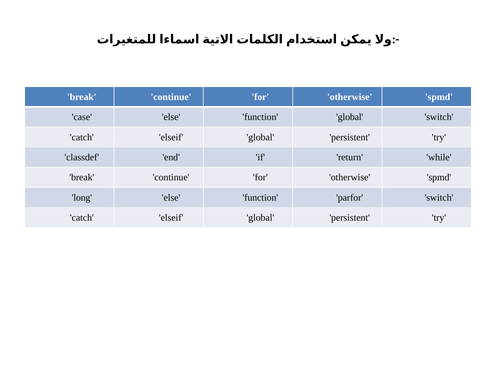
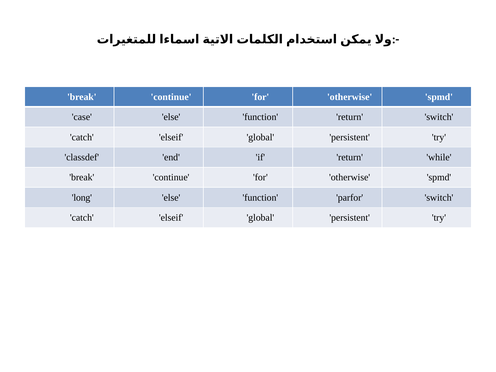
function global: global -> return
